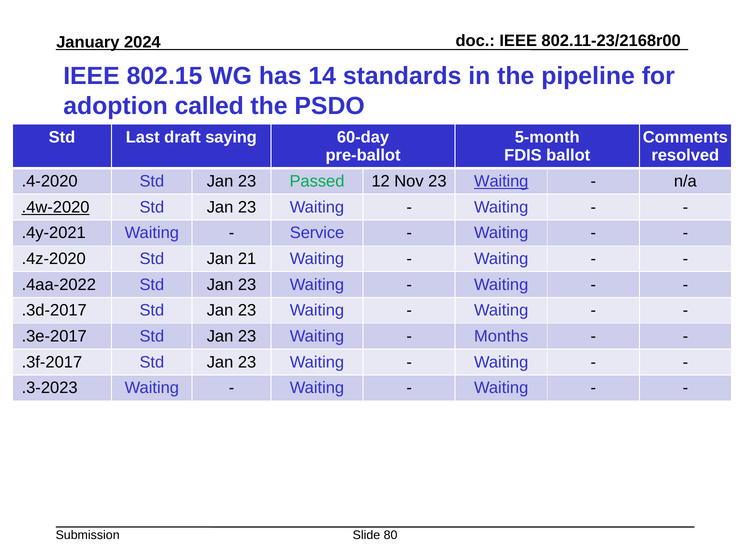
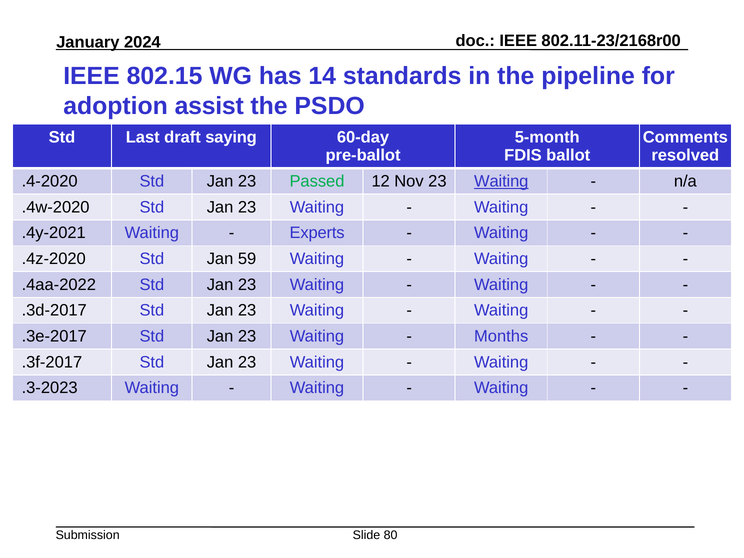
called: called -> assist
.4w-2020 underline: present -> none
Service: Service -> Experts
21: 21 -> 59
